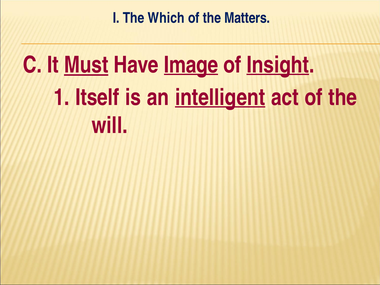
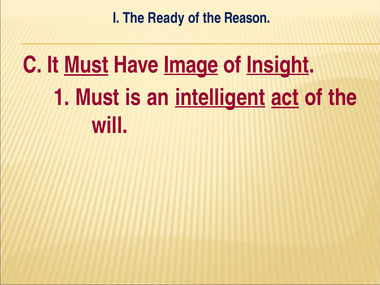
Which: Which -> Ready
Matters: Matters -> Reason
1 Itself: Itself -> Must
act underline: none -> present
